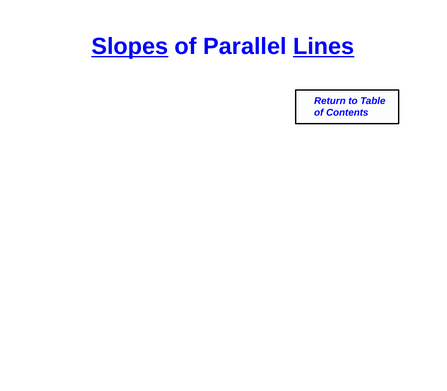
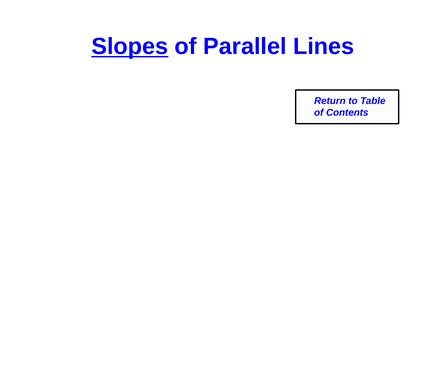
Lines underline: present -> none
